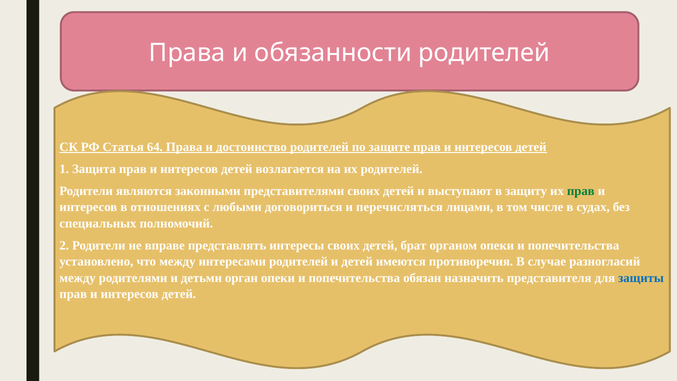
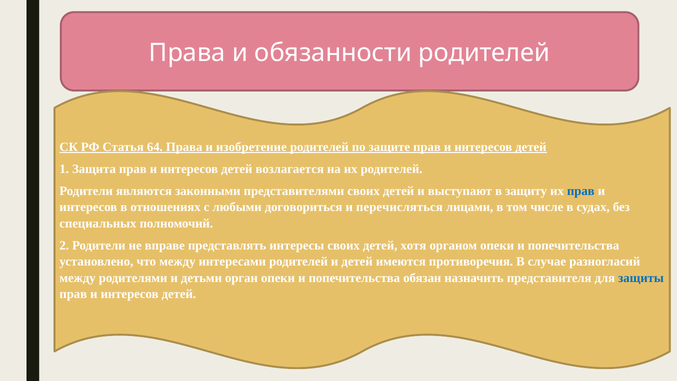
достоинство: достоинство -> изобретение
прав at (581, 191) colour: green -> blue
брат: брат -> хотя
